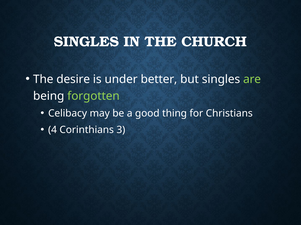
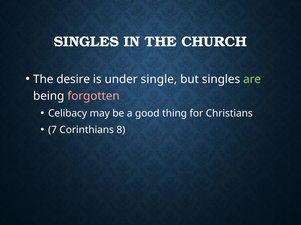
better: better -> single
forgotten colour: light green -> pink
4: 4 -> 7
3: 3 -> 8
